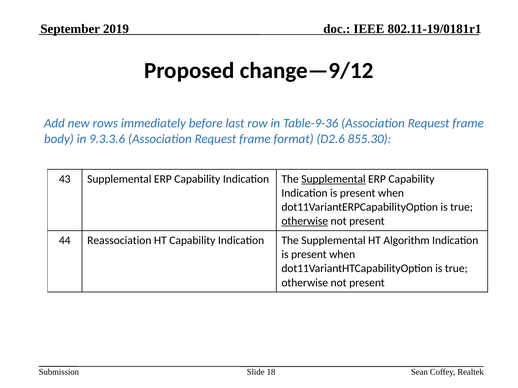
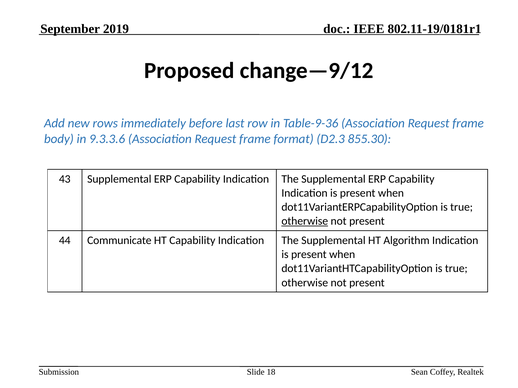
D2.6: D2.6 -> D2.3
Supplemental at (333, 179) underline: present -> none
Reassociation: Reassociation -> Communicate
